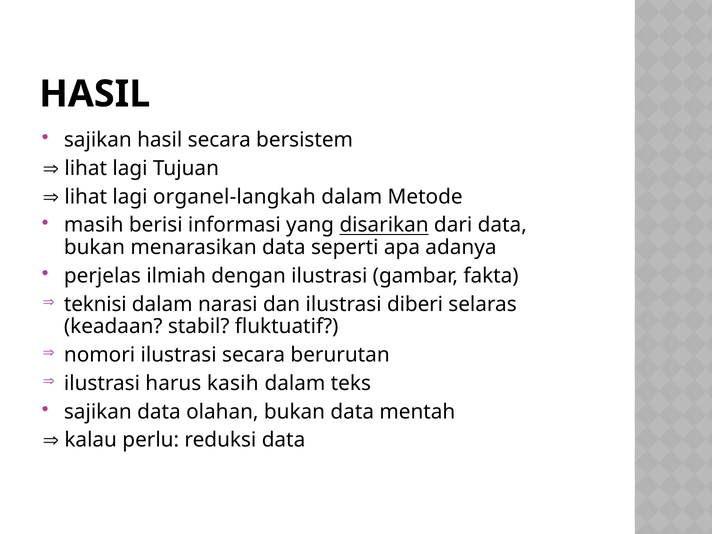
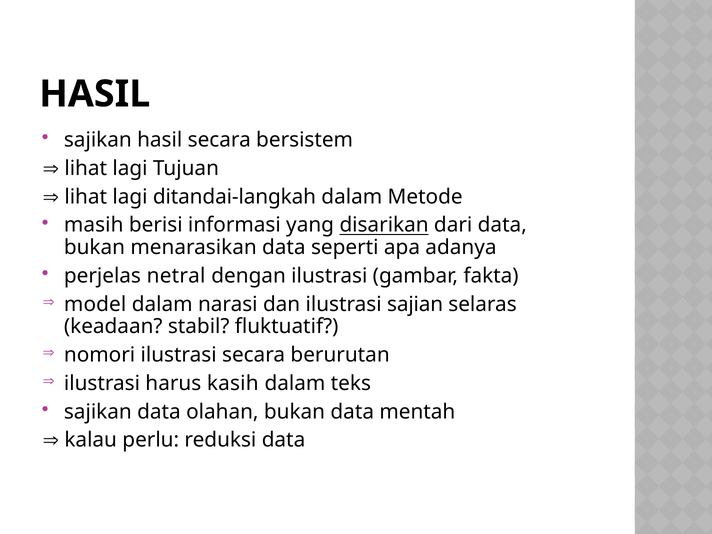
organel-langkah: organel-langkah -> ditandai-langkah
ilmiah: ilmiah -> netral
teknisi: teknisi -> model
diberi: diberi -> sajian
